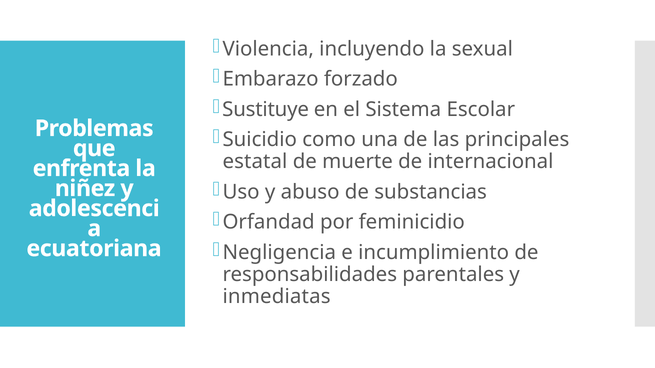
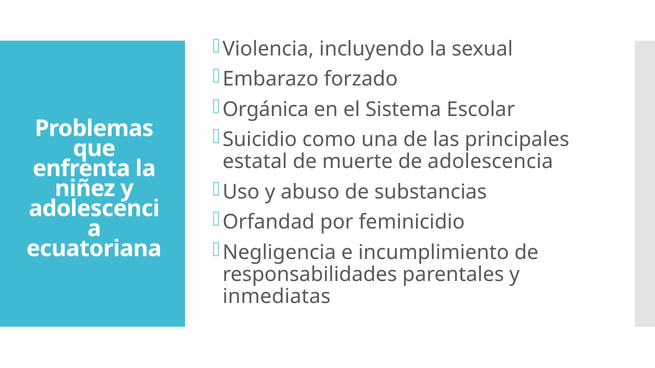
Sustituye: Sustituye -> Orgánica
internacional: internacional -> adolescencia
